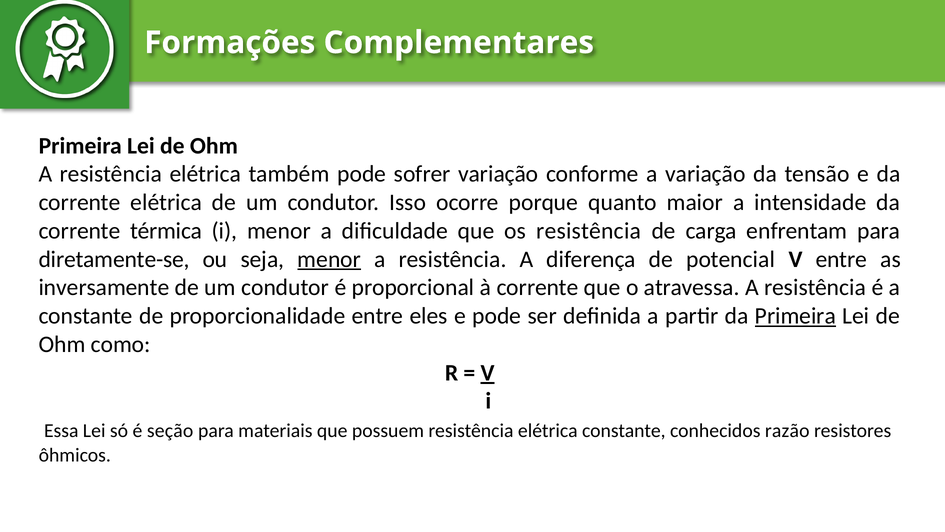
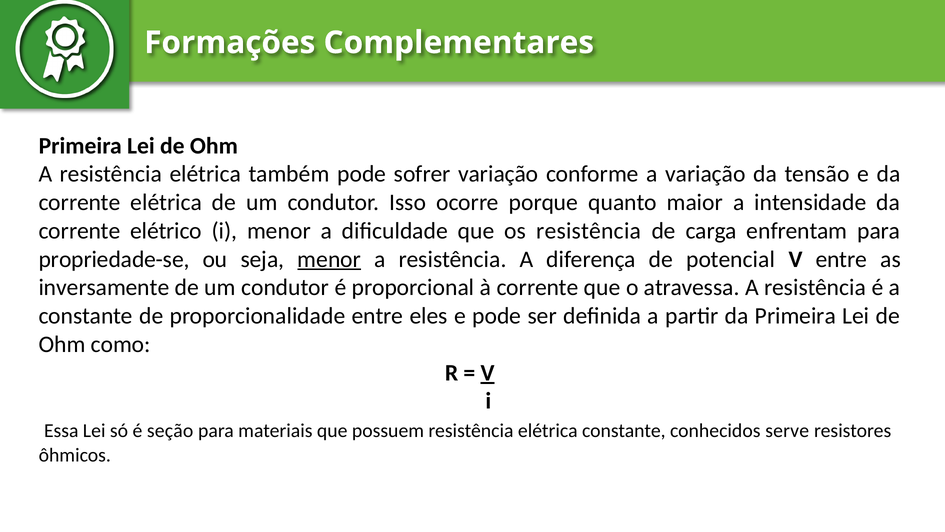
térmica: térmica -> elétrico
diretamente-se: diretamente-se -> propriedade-se
Primeira at (795, 316) underline: present -> none
razão: razão -> serve
